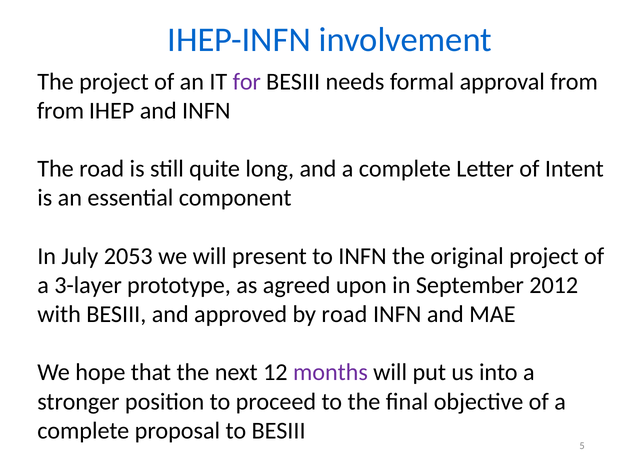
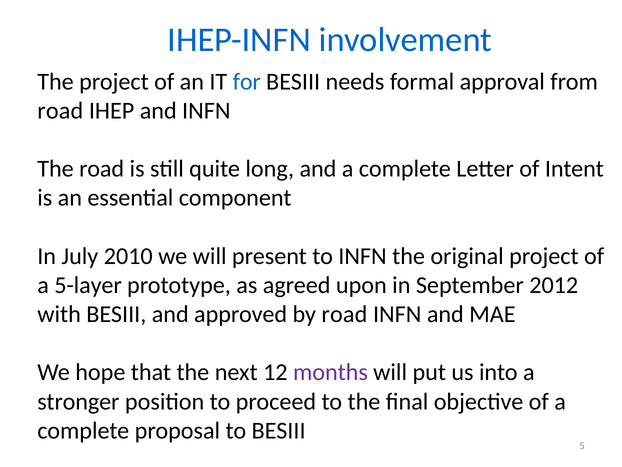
for colour: purple -> blue
from at (61, 111): from -> road
2053: 2053 -> 2010
3-layer: 3-layer -> 5-layer
